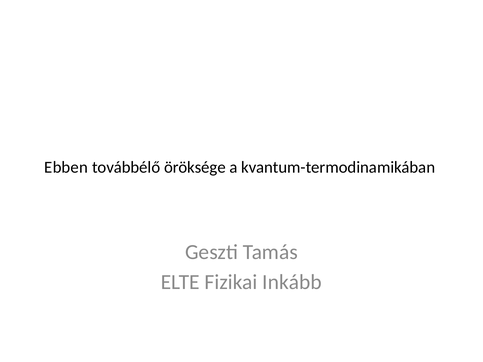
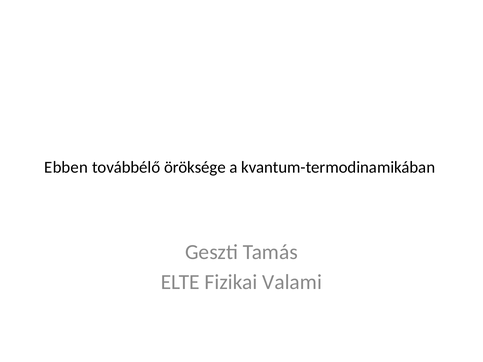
Inkább: Inkább -> Valami
